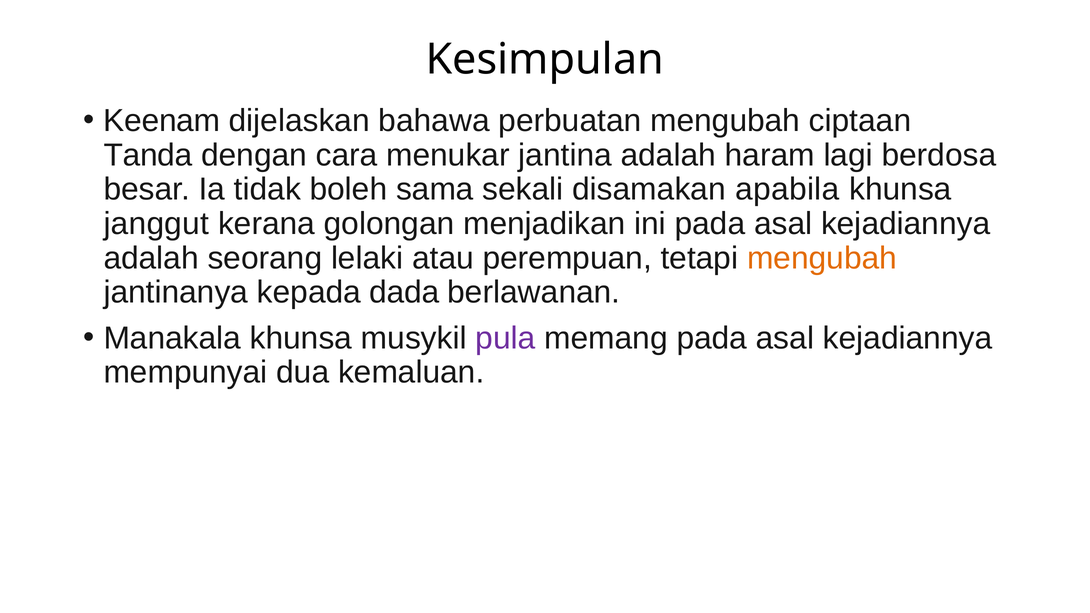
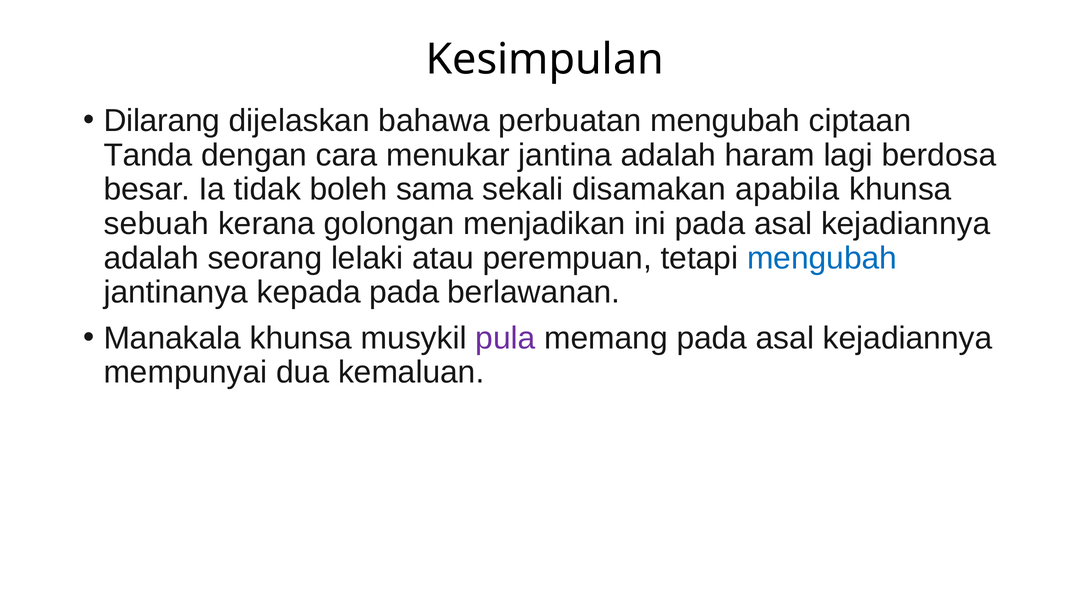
Keenam: Keenam -> Dilarang
janggut: janggut -> sebuah
mengubah at (822, 258) colour: orange -> blue
kepada dada: dada -> pada
